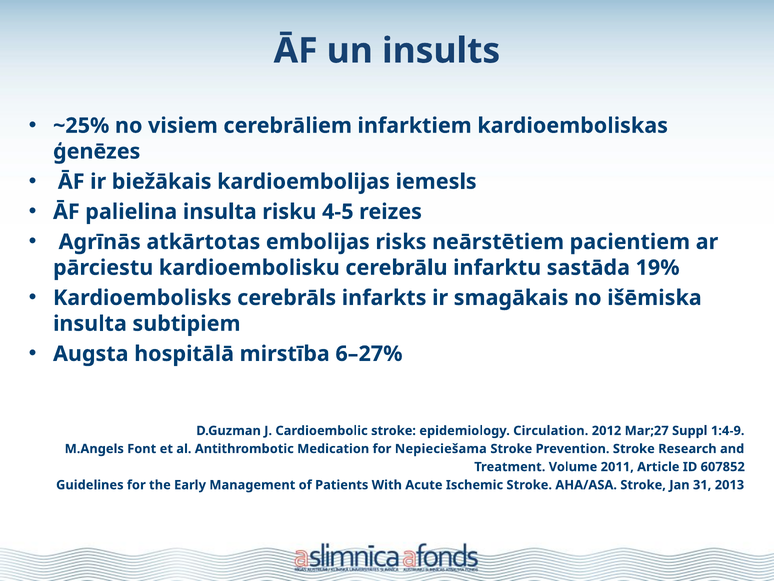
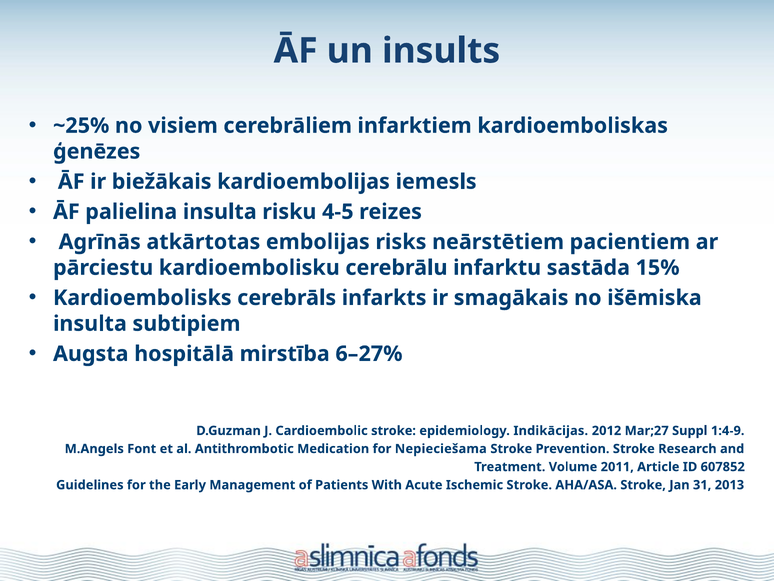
19%: 19% -> 15%
Circulation: Circulation -> Indikācijas
